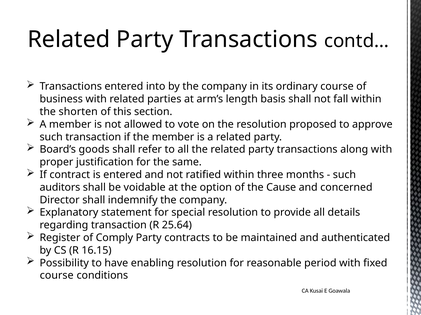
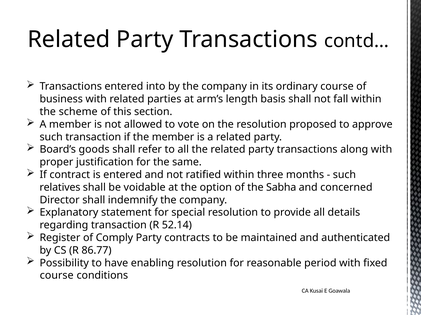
shorten: shorten -> scheme
auditors: auditors -> relatives
Cause: Cause -> Sabha
25.64: 25.64 -> 52.14
16.15: 16.15 -> 86.77
